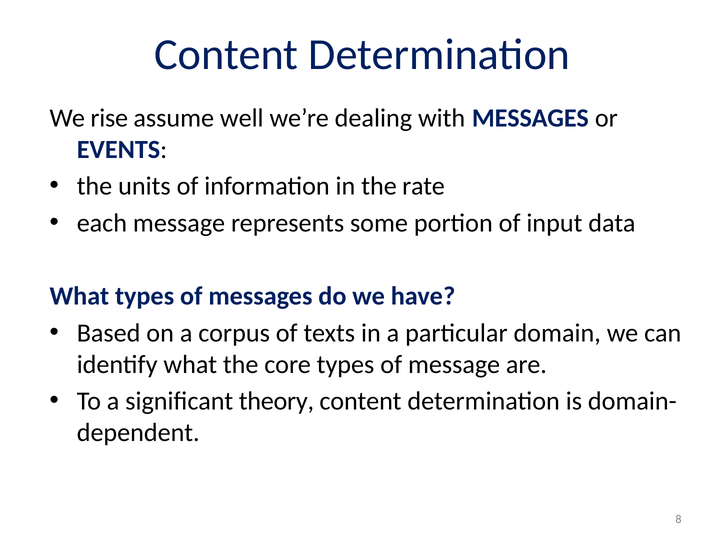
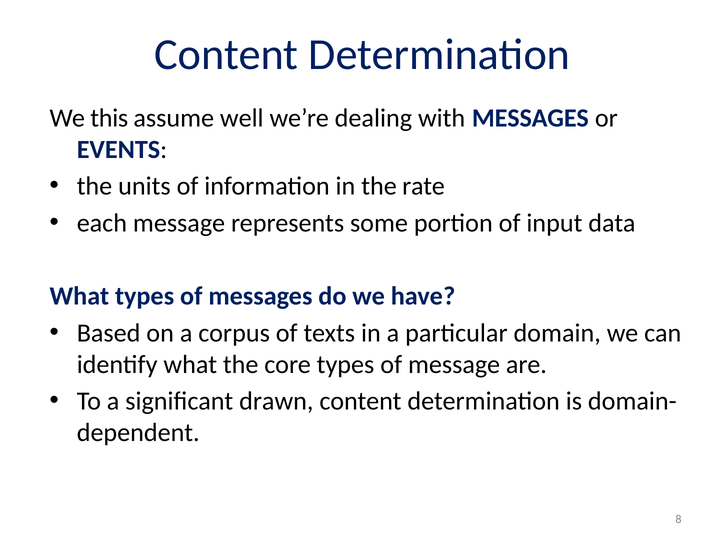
rise: rise -> this
theory: theory -> drawn
